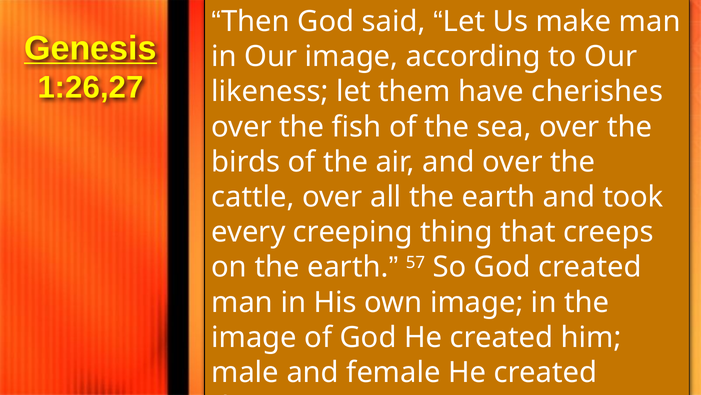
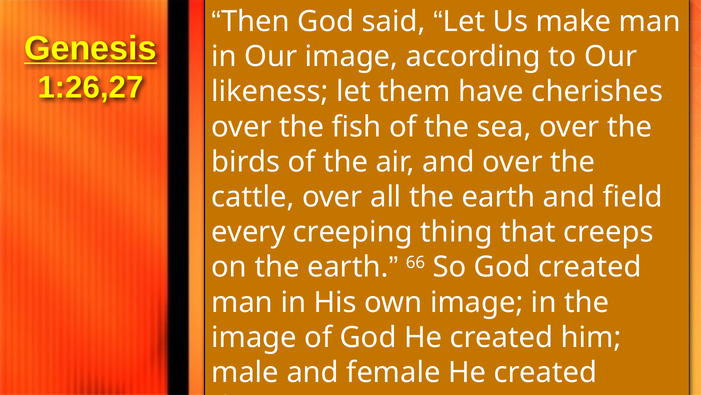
took: took -> field
57: 57 -> 66
